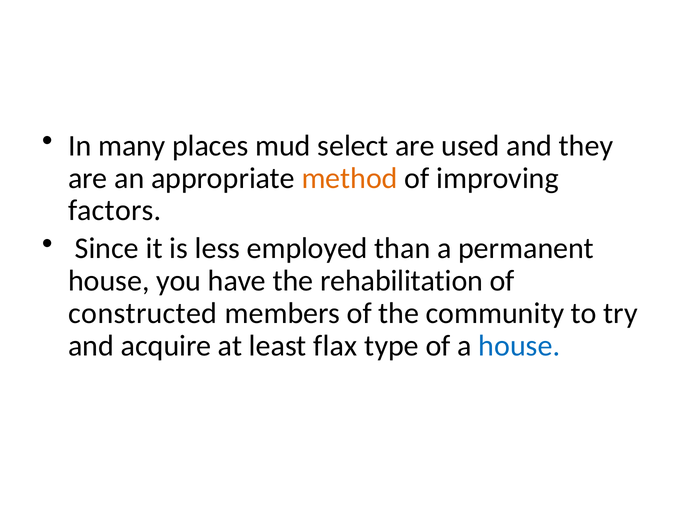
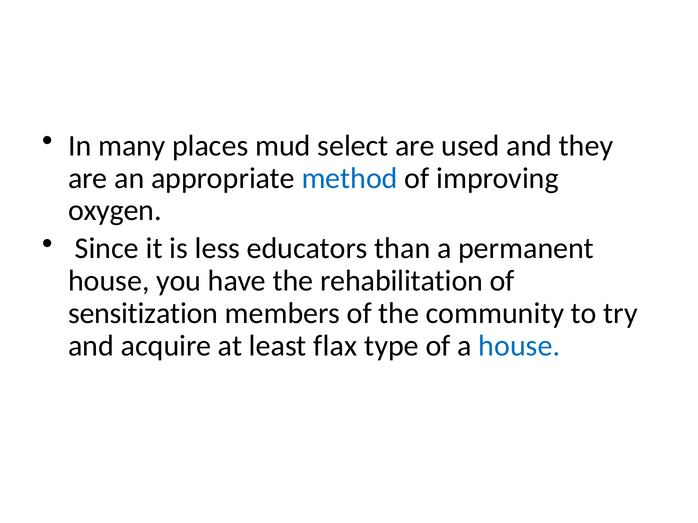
method colour: orange -> blue
factors: factors -> oxygen
employed: employed -> educators
constructed: constructed -> sensitization
